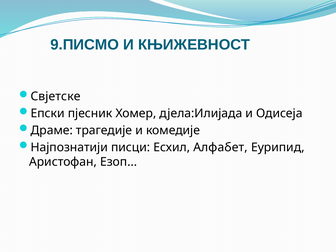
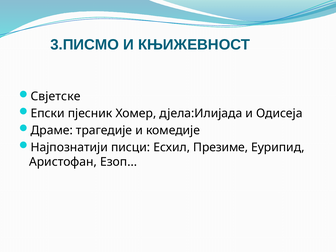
9.ПИСМО: 9.ПИСМО -> 3.ПИСМО
Алфабет: Алфабет -> Презиме
